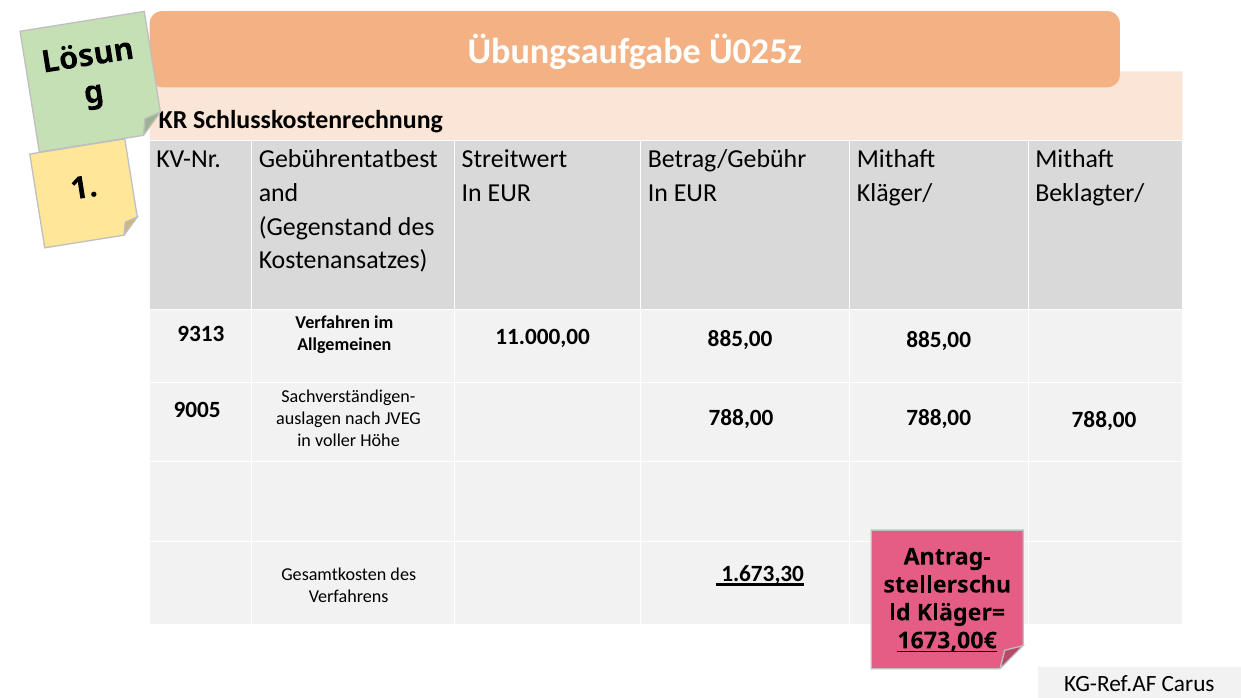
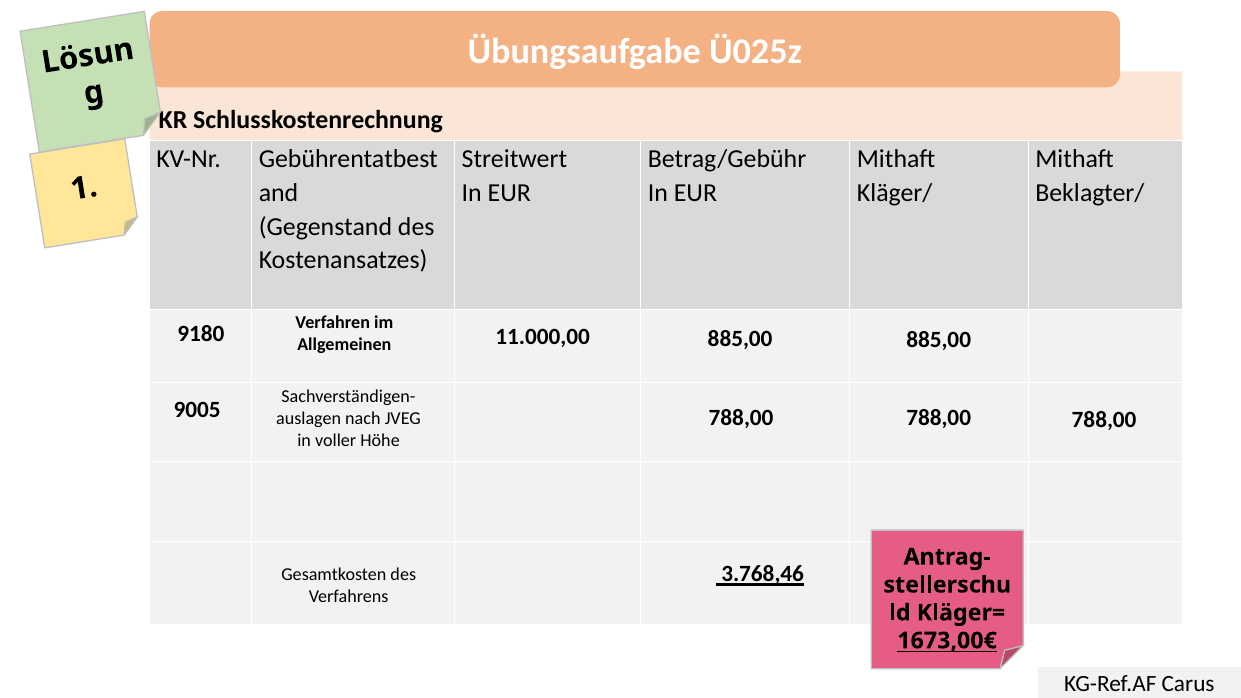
9313: 9313 -> 9180
1.673,30: 1.673,30 -> 3.768,46
